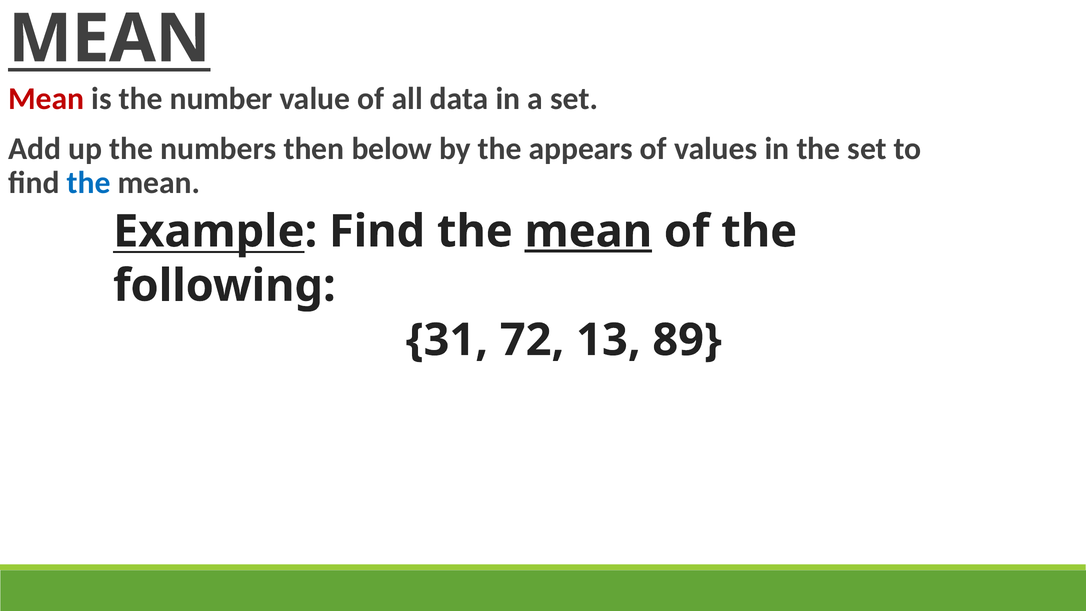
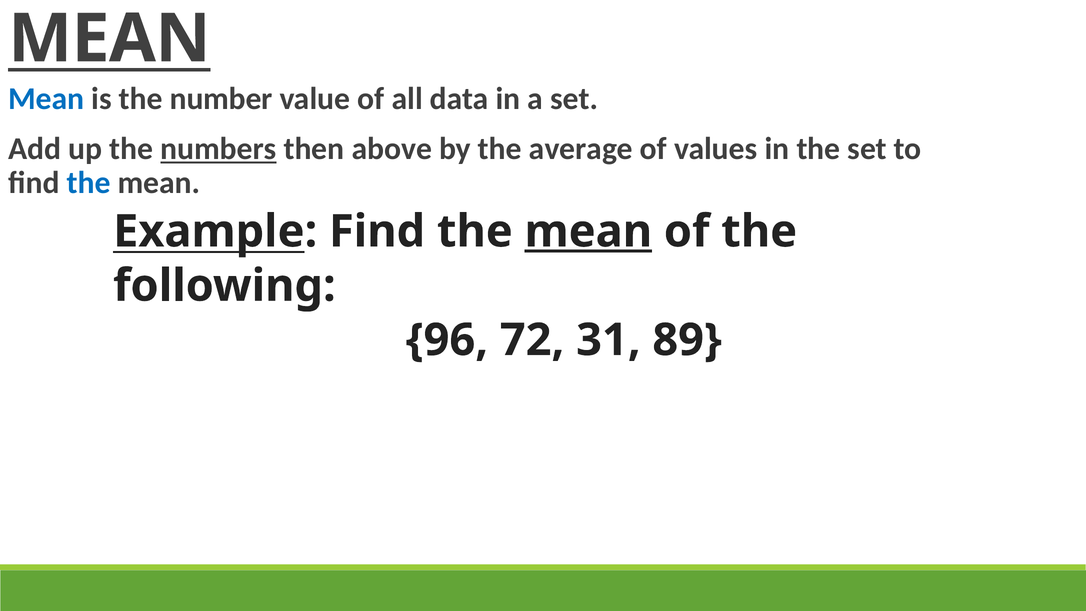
Mean at (46, 99) colour: red -> blue
numbers underline: none -> present
below: below -> above
appears: appears -> average
31: 31 -> 96
13: 13 -> 31
